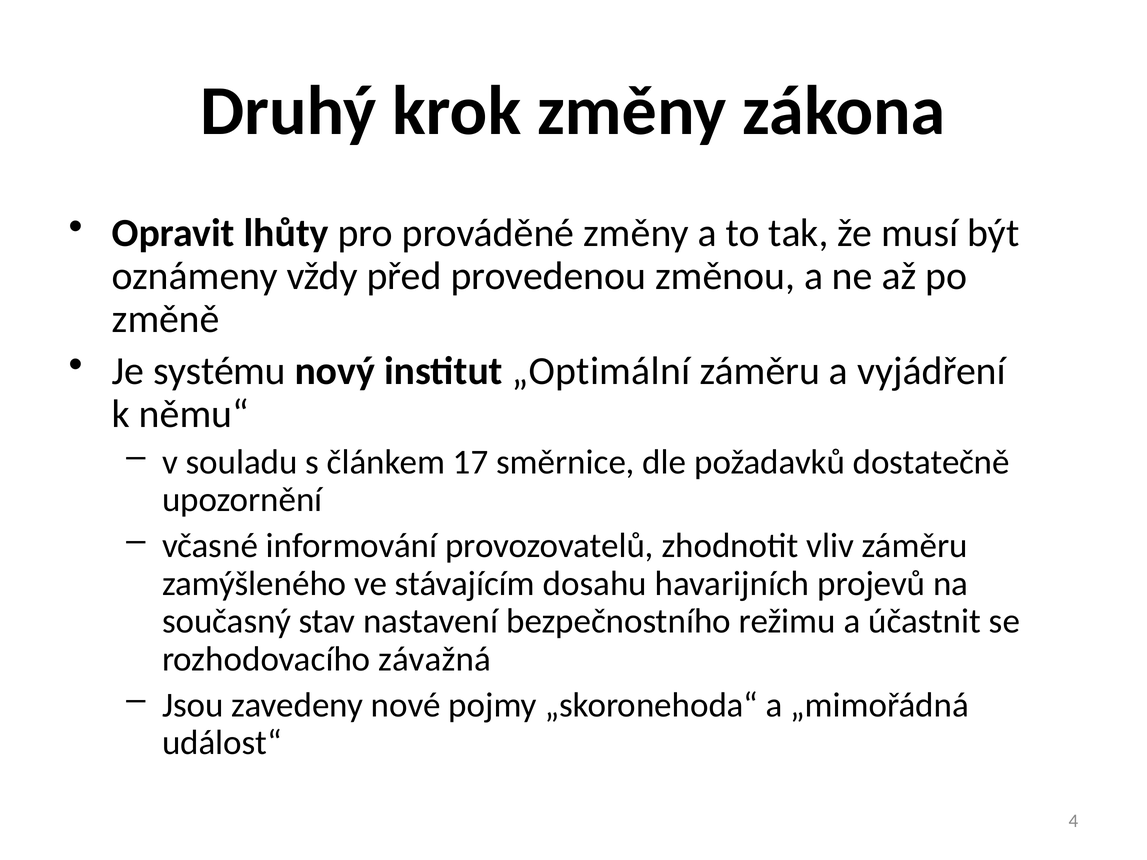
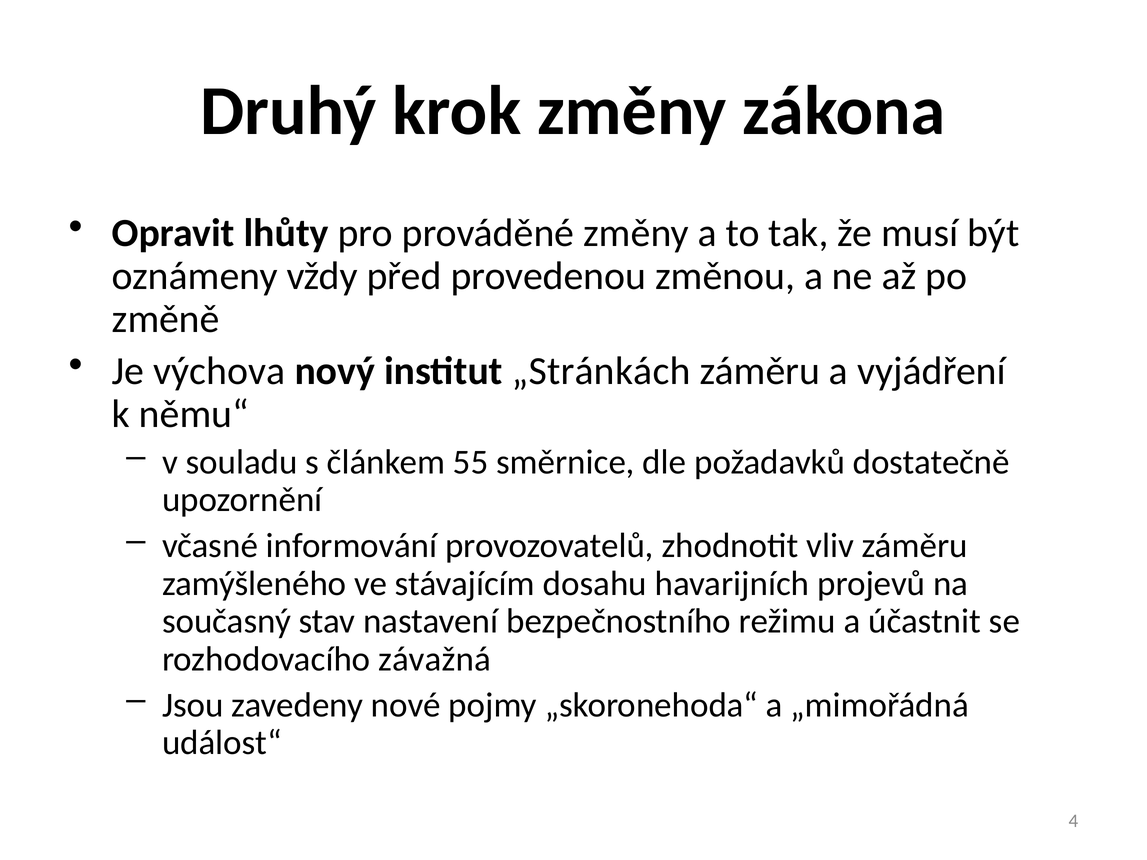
systému: systému -> výchova
„Optimální: „Optimální -> „Stránkách
17: 17 -> 55
